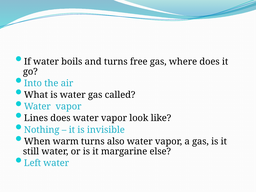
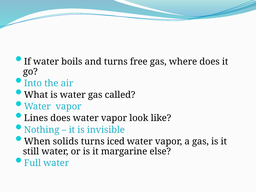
warm: warm -> solids
also: also -> iced
Left: Left -> Full
